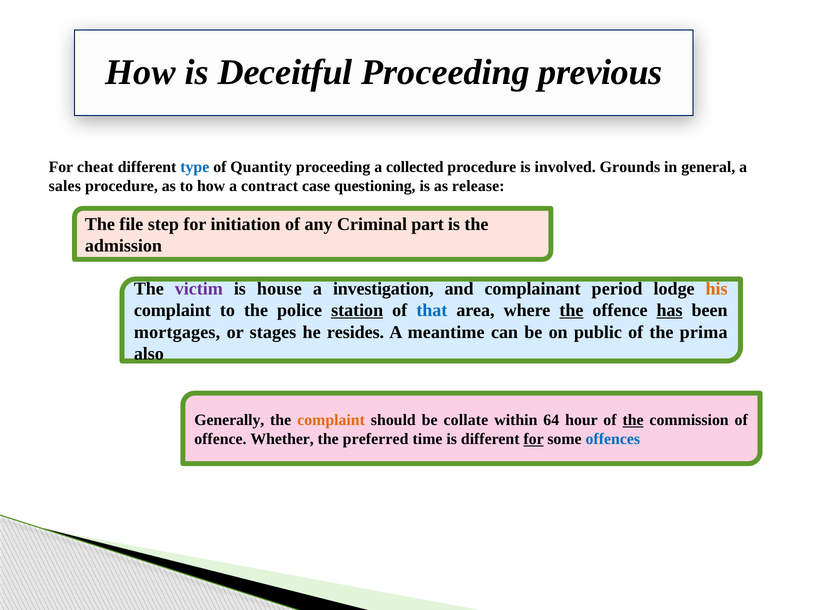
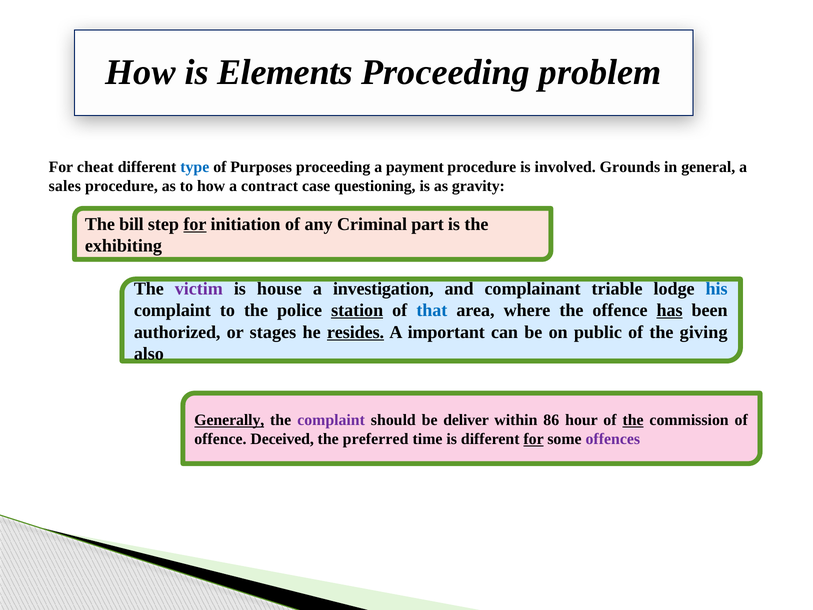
Deceitful: Deceitful -> Elements
previous: previous -> problem
Quantity: Quantity -> Purposes
collected: collected -> payment
release: release -> gravity
file: file -> bill
for at (195, 224) underline: none -> present
admission: admission -> exhibiting
period: period -> triable
his colour: orange -> blue
the at (571, 310) underline: present -> none
mortgages: mortgages -> authorized
resides underline: none -> present
meantime: meantime -> important
prima: prima -> giving
Generally underline: none -> present
complaint at (331, 420) colour: orange -> purple
collate: collate -> deliver
64: 64 -> 86
Whether: Whether -> Deceived
offences colour: blue -> purple
